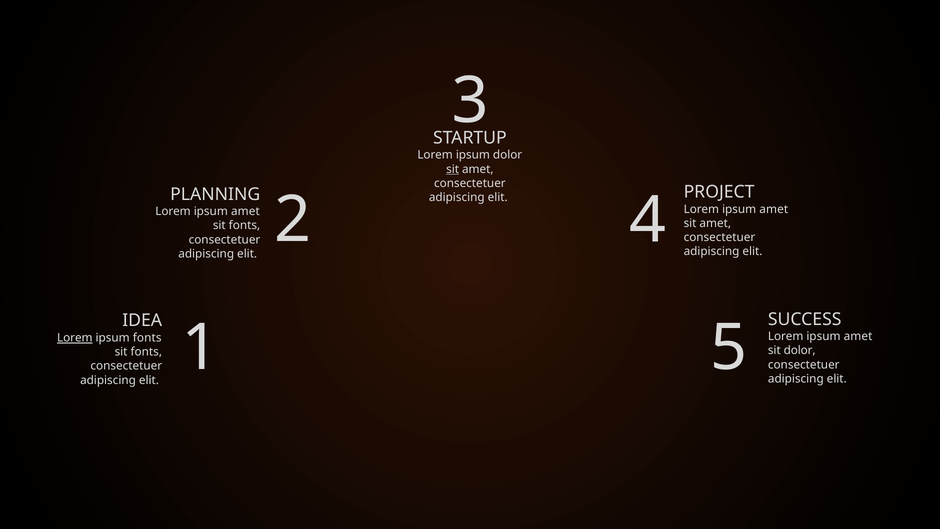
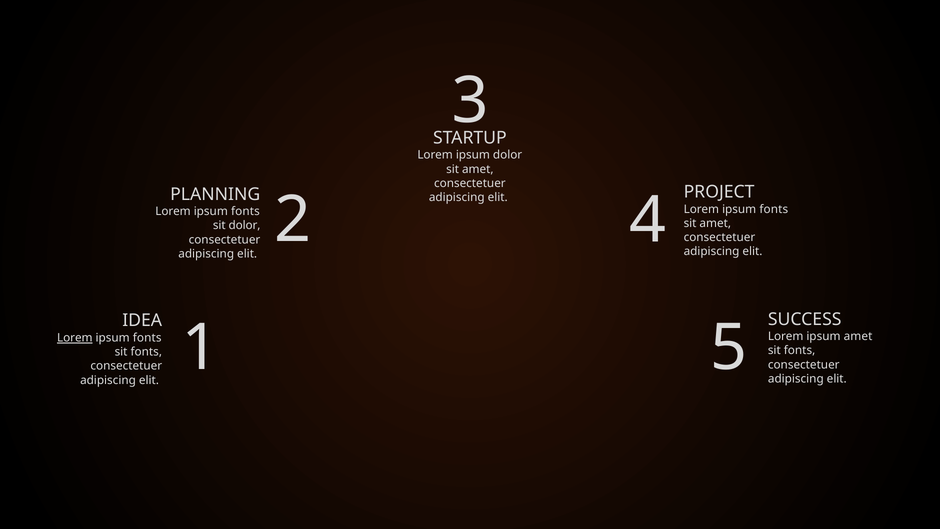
sit at (453, 169) underline: present -> none
amet at (774, 209): amet -> fonts
amet at (245, 211): amet -> fonts
fonts at (244, 225): fonts -> dolor
dolor at (800, 350): dolor -> fonts
